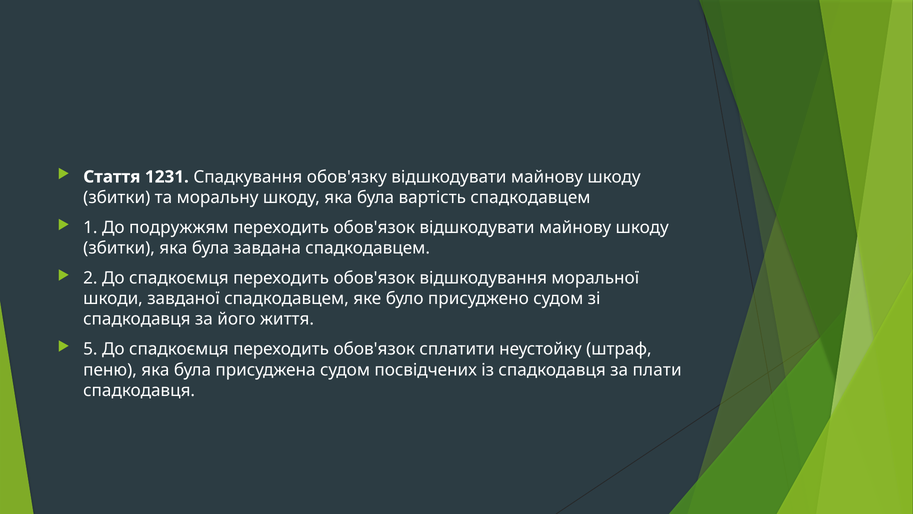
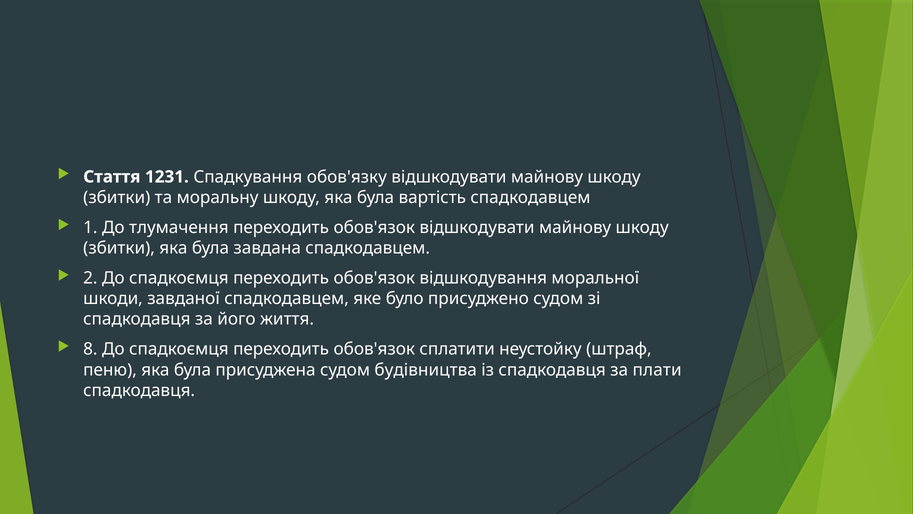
подружжям: подружжям -> тлумачення
5: 5 -> 8
посвідчених: посвідчених -> будівництва
